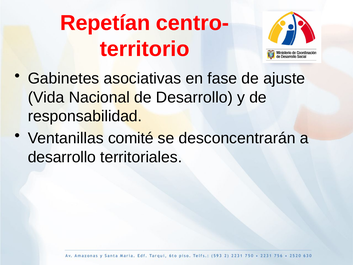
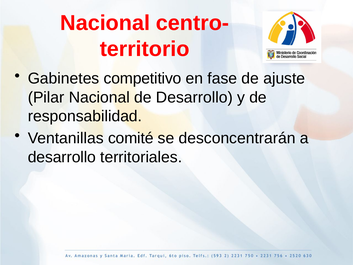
Repetían at (105, 23): Repetían -> Nacional
asociativas: asociativas -> competitivo
Vida: Vida -> Pilar
